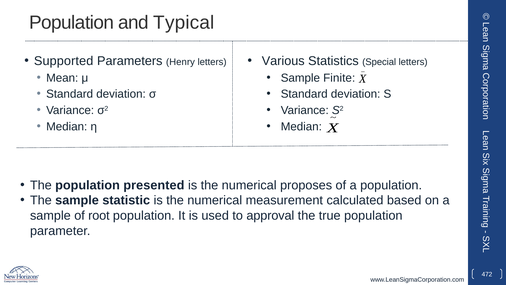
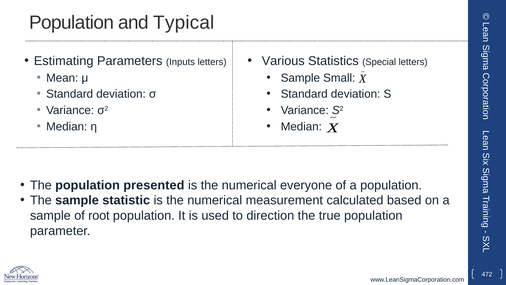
Supported: Supported -> Estimating
Henry: Henry -> Inputs
Finite: Finite -> Small
proposes: proposes -> everyone
approval: approval -> direction
